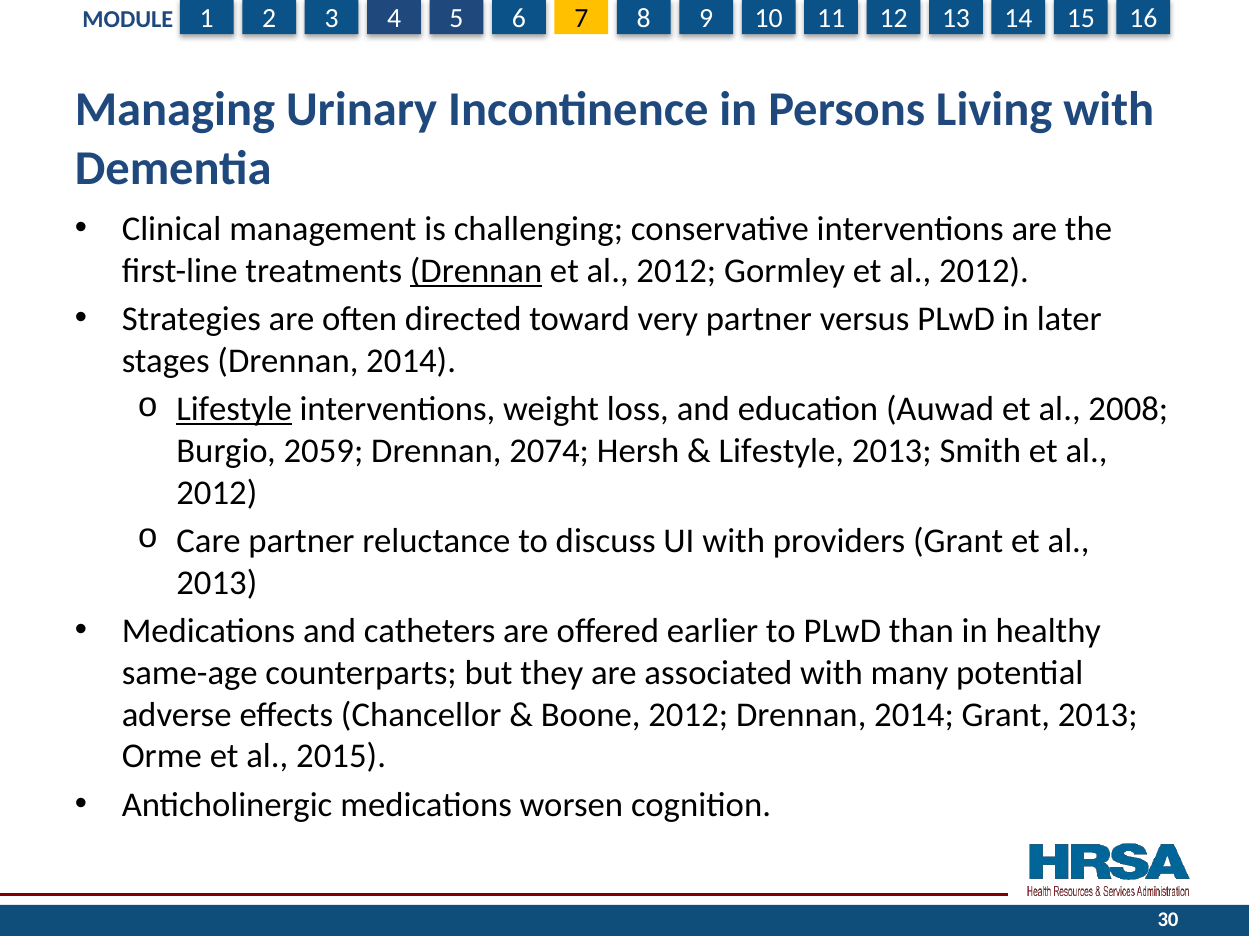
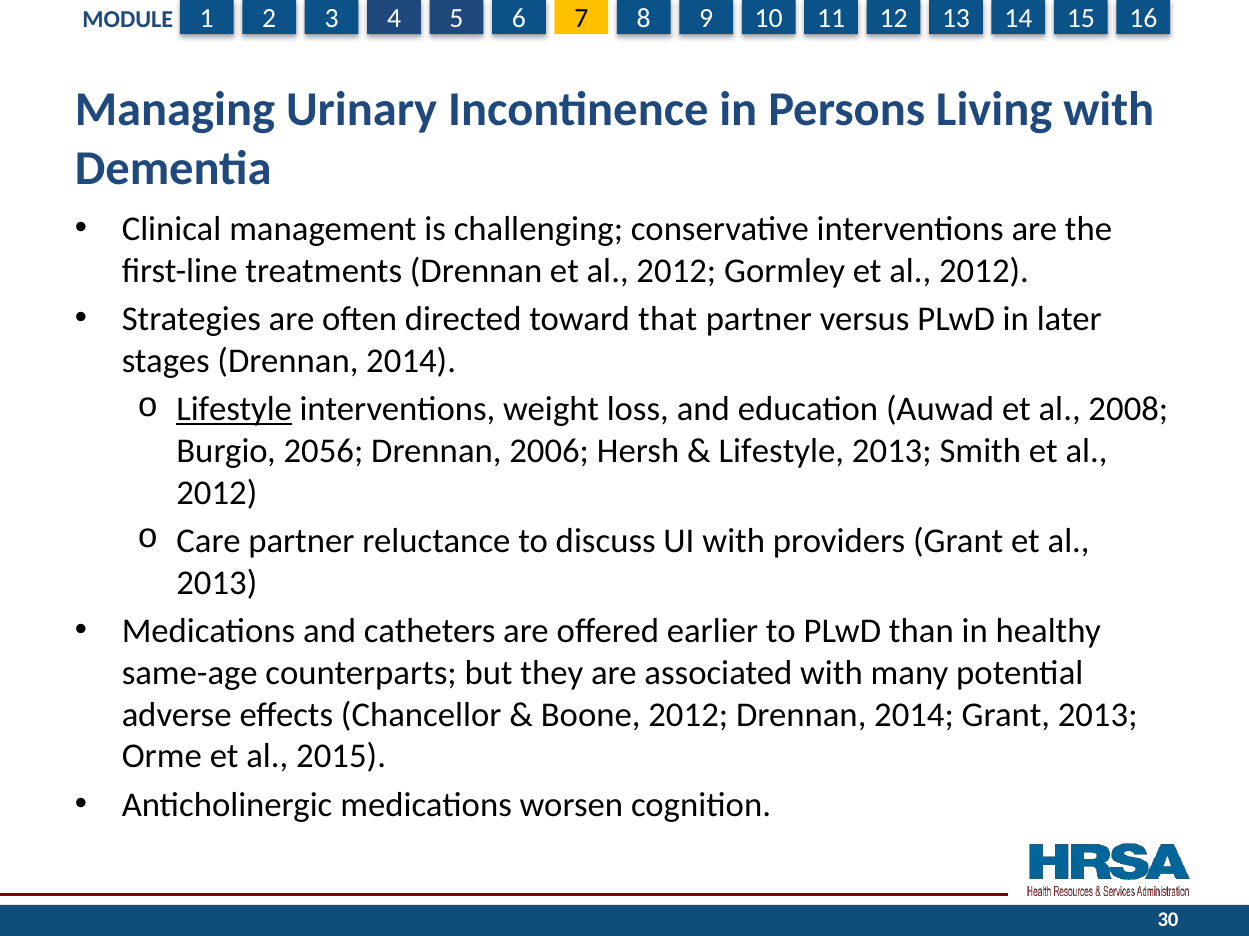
Drennan at (476, 271) underline: present -> none
very: very -> that
2059: 2059 -> 2056
2074: 2074 -> 2006
